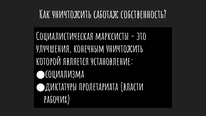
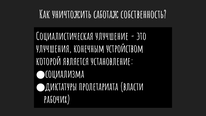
марксисты: марксисты -> улучшение
конечным уничтожить: уничтожить -> устройством
